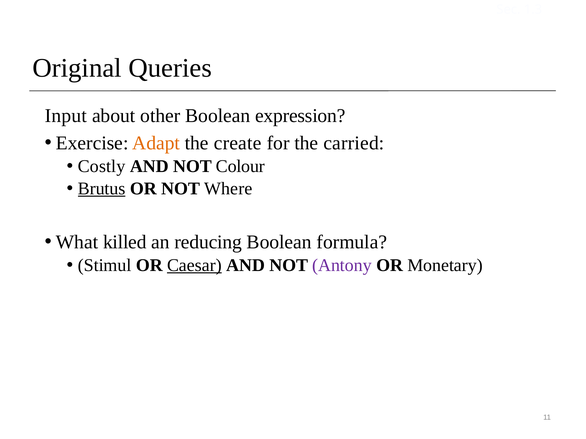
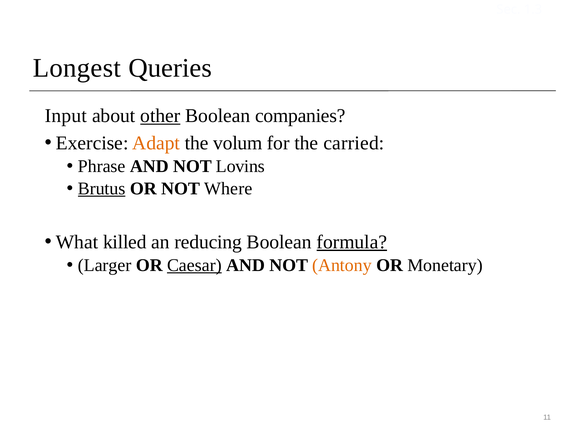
Original: Original -> Longest
other underline: none -> present
expression: expression -> companies
create: create -> volum
Costly: Costly -> Phrase
Colour: Colour -> Lovins
formula underline: none -> present
Stimul: Stimul -> Larger
Antony colour: purple -> orange
